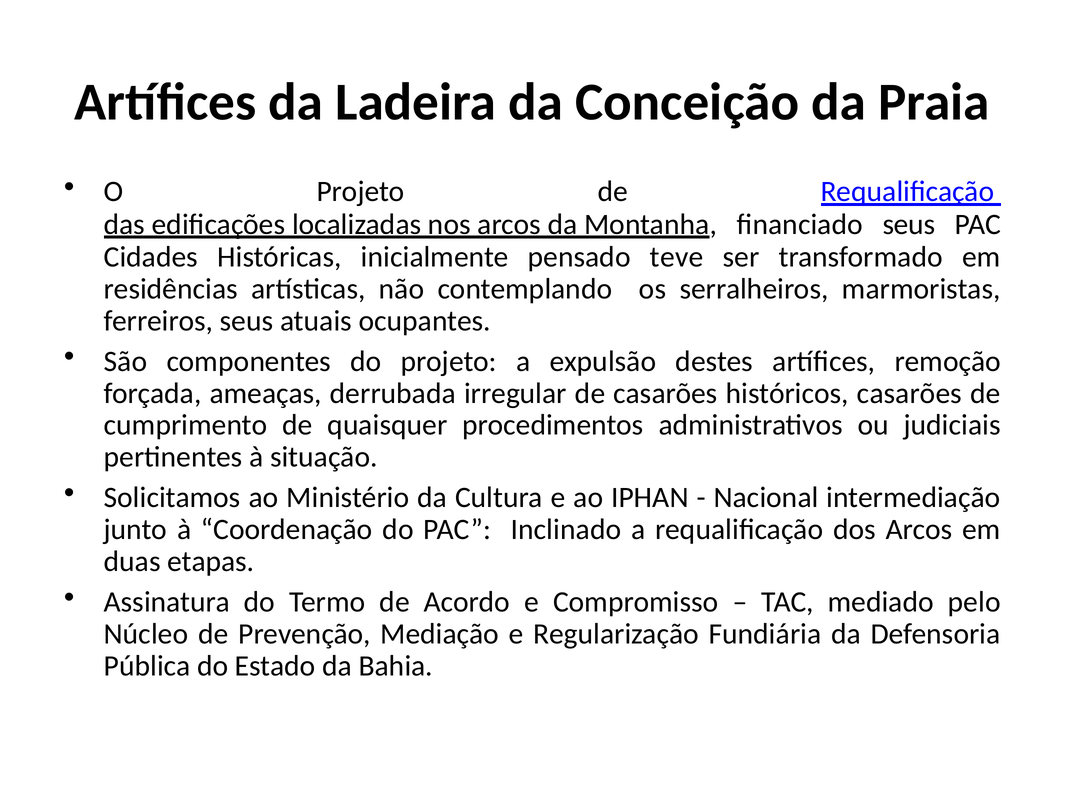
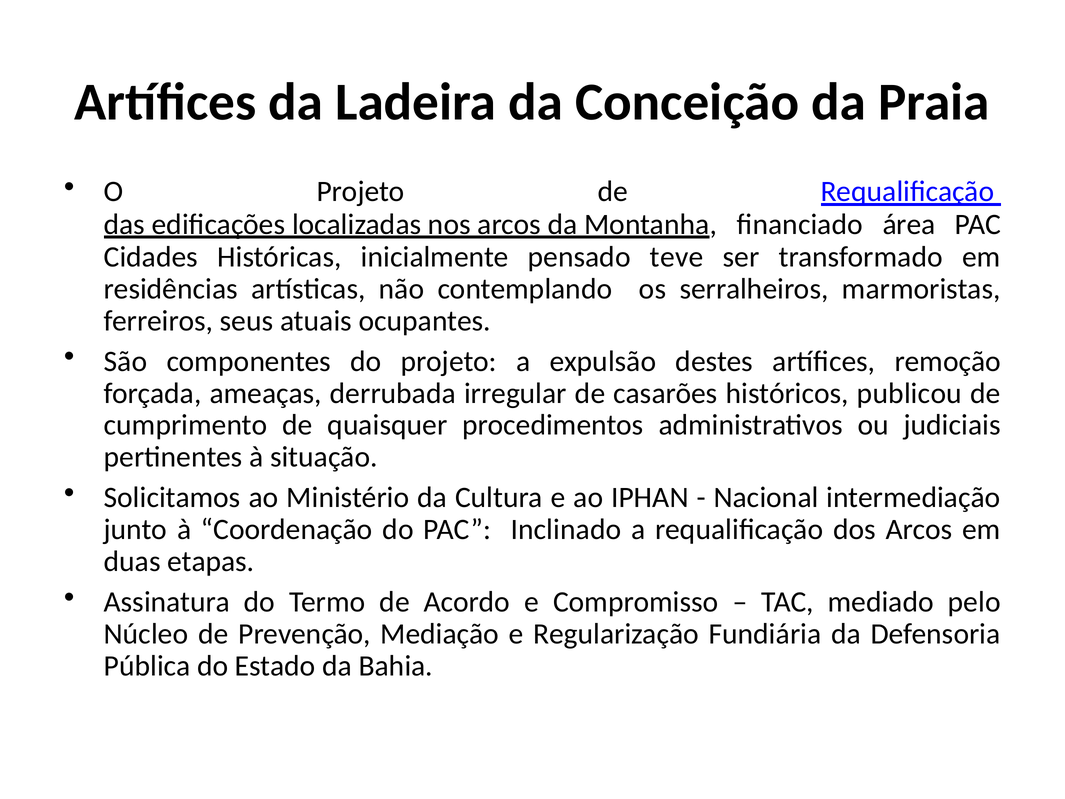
financiado seus: seus -> área
históricos casarões: casarões -> publicou
